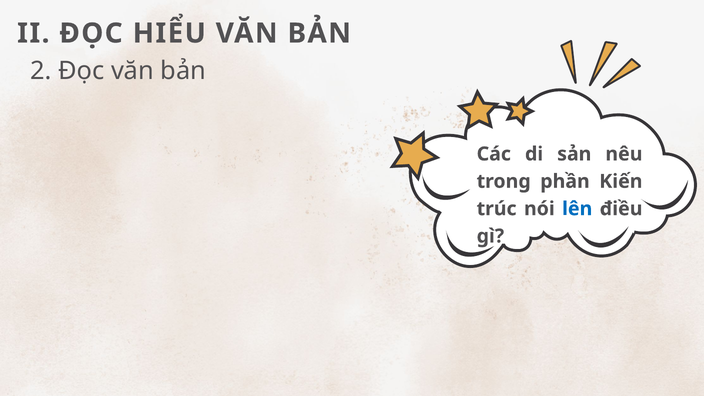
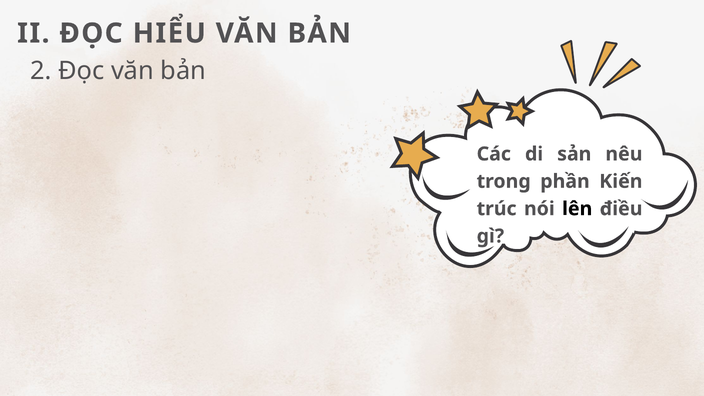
lên colour: blue -> black
